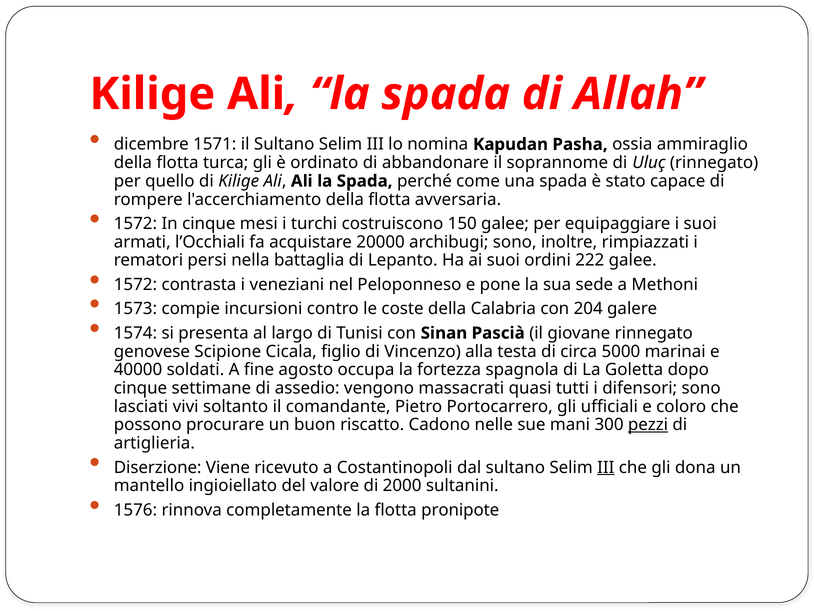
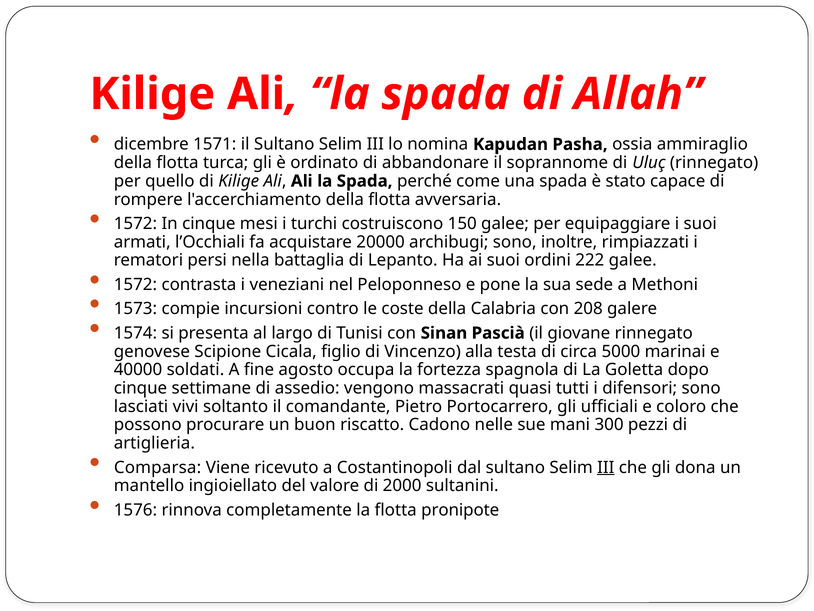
204: 204 -> 208
pezzi underline: present -> none
Diserzione: Diserzione -> Comparsa
